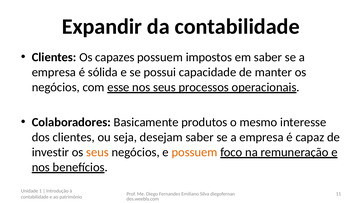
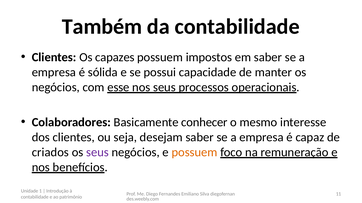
Expandir: Expandir -> Também
produtos: produtos -> conhecer
investir: investir -> criados
seus at (97, 153) colour: orange -> purple
